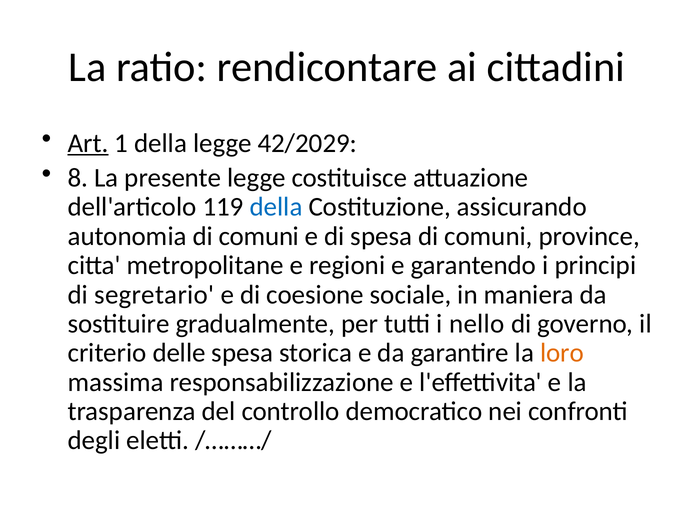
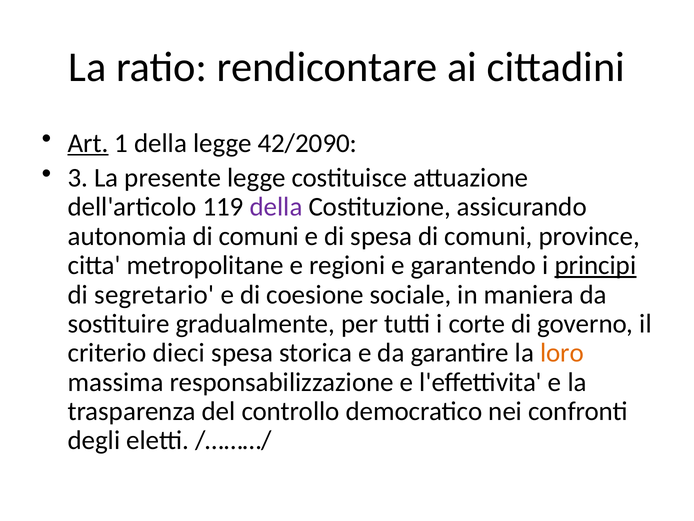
42/2029: 42/2029 -> 42/2090
8: 8 -> 3
della at (276, 207) colour: blue -> purple
principi underline: none -> present
nello: nello -> corte
delle: delle -> dieci
